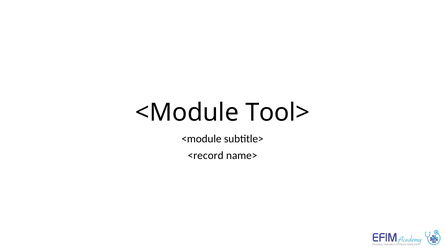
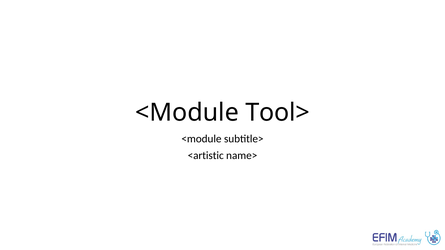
<record: <record -> <artistic
